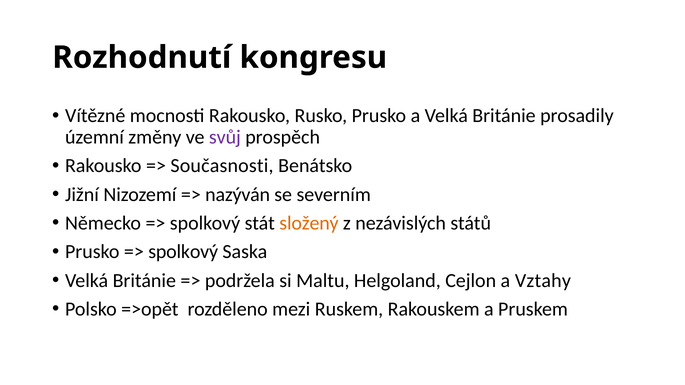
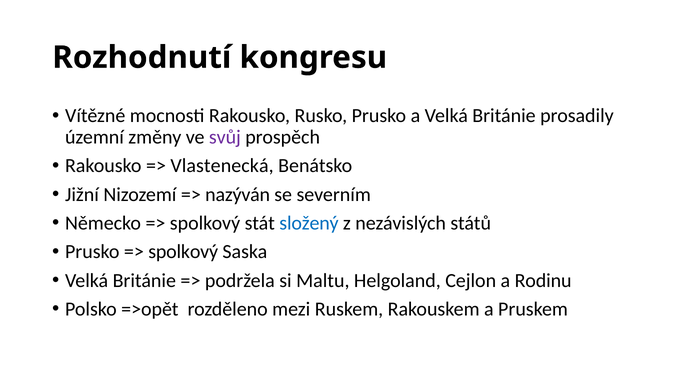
Současnosti: Současnosti -> Vlastenecká
složený colour: orange -> blue
Vztahy: Vztahy -> Rodinu
